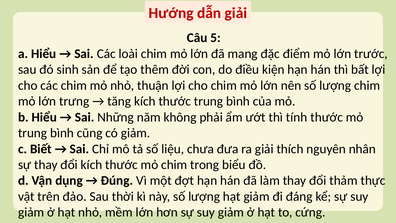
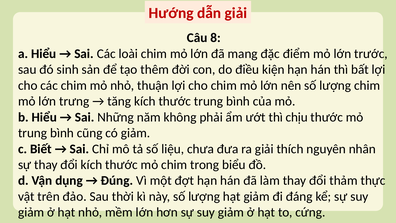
5: 5 -> 8
tính: tính -> chịu
